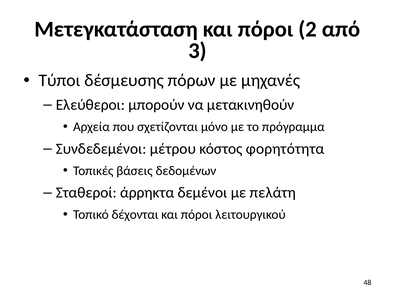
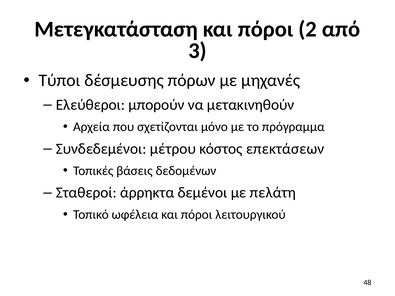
φορητότητα: φορητότητα -> επεκτάσεων
δέχονται: δέχονται -> ωφέλεια
